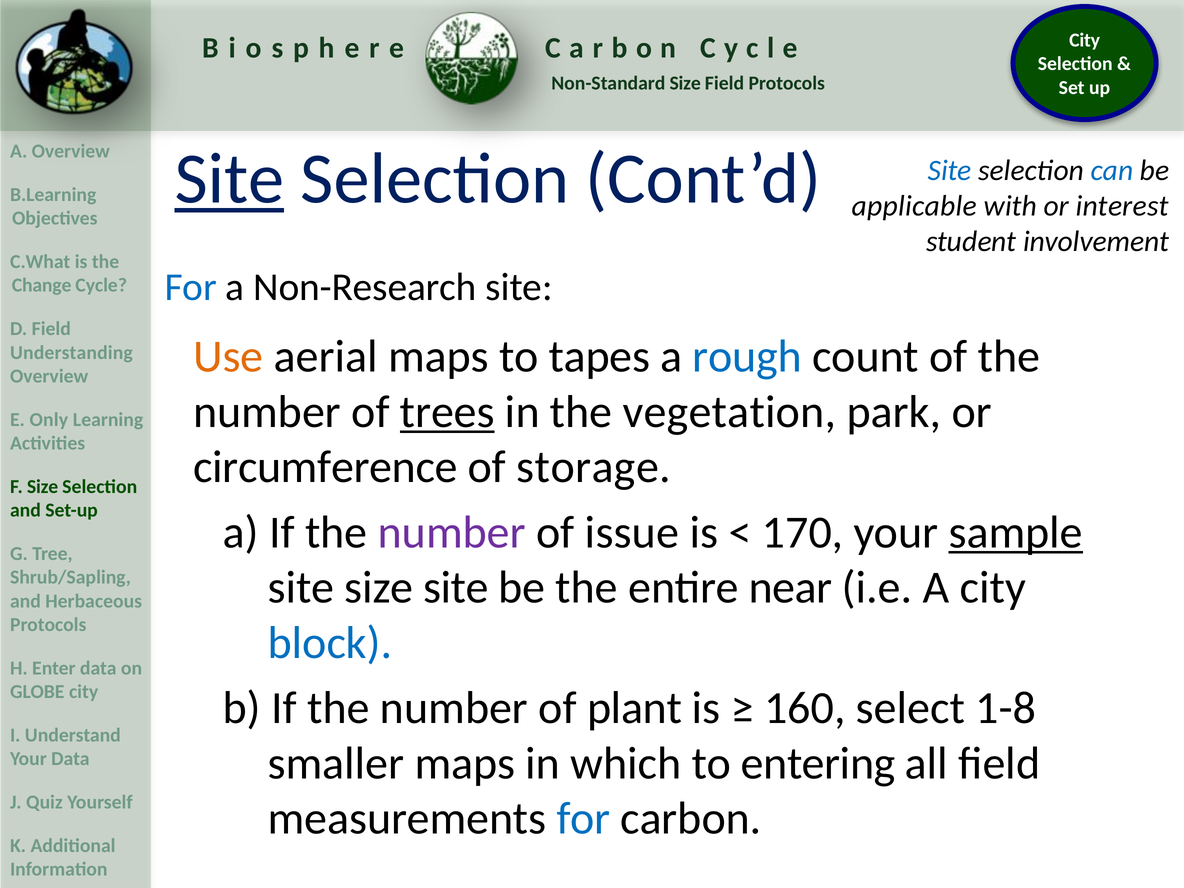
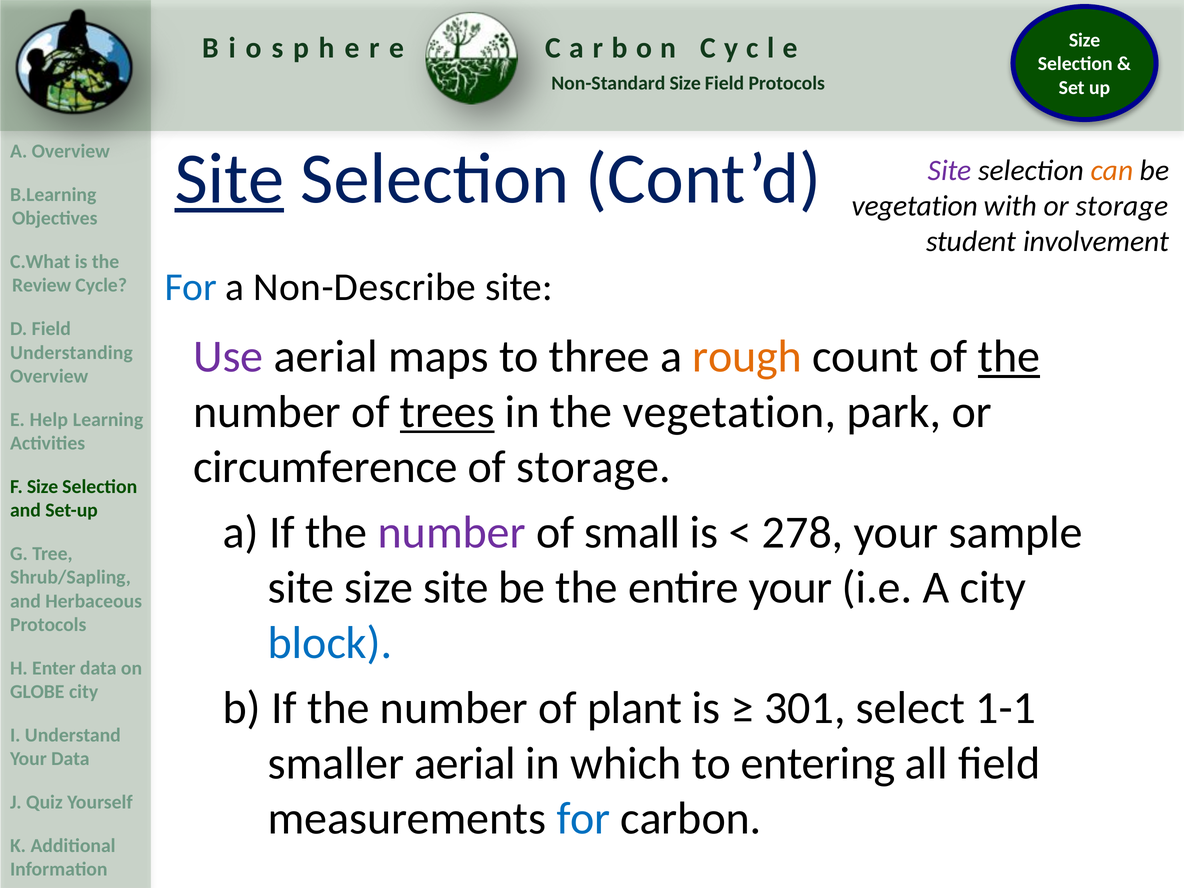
City at (1085, 40): City -> Size
Site at (950, 170) colour: blue -> purple
can colour: blue -> orange
applicable at (914, 206): applicable -> vegetation
or interest: interest -> storage
Non-Research: Non-Research -> Non-Describe
Change: Change -> Review
Use colour: orange -> purple
tapes: tapes -> three
rough colour: blue -> orange
the at (1009, 357) underline: none -> present
Only: Only -> Help
issue: issue -> small
170: 170 -> 278
sample underline: present -> none
entire near: near -> your
160: 160 -> 301
1-8: 1-8 -> 1-1
smaller maps: maps -> aerial
